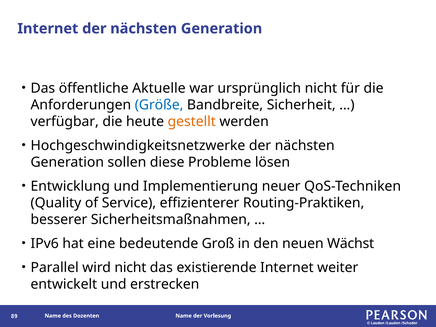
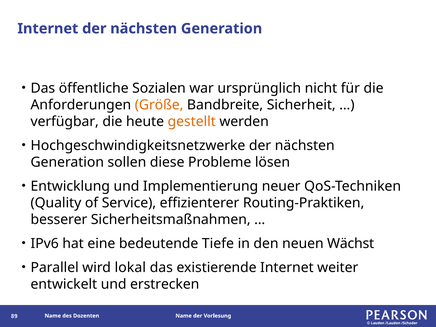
Aktuelle: Aktuelle -> Sozialen
Größe colour: blue -> orange
Groß: Groß -> Tiefe
wird nicht: nicht -> lokal
